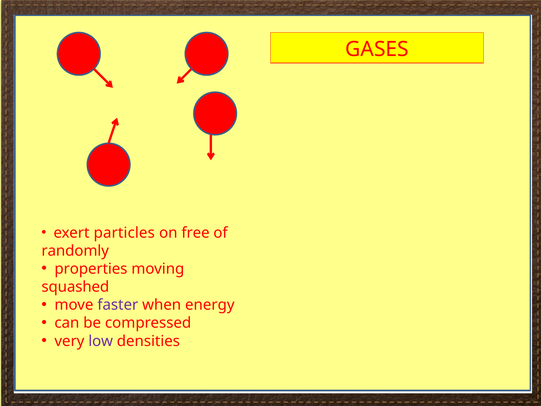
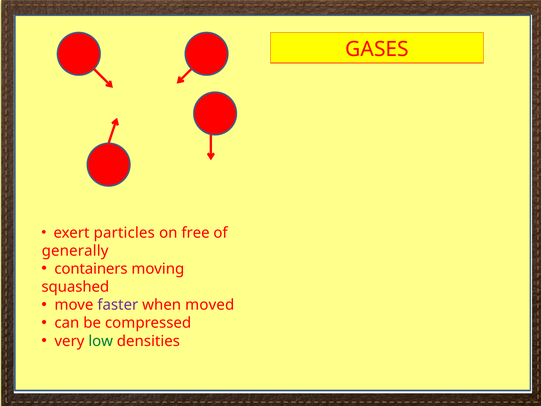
randomly: randomly -> generally
properties: properties -> containers
energy: energy -> moved
low colour: purple -> green
